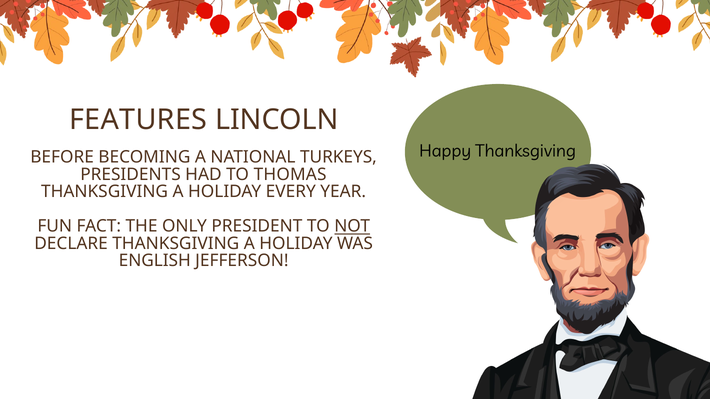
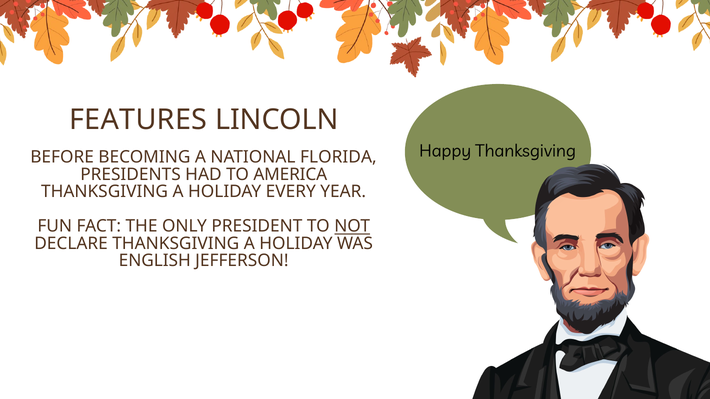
TURKEYS: TURKEYS -> FLORIDA
THOMAS: THOMAS -> AMERICA
